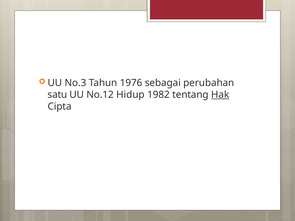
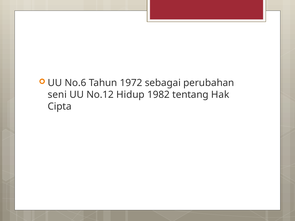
No.3: No.3 -> No.6
1976: 1976 -> 1972
satu: satu -> seni
Hak underline: present -> none
